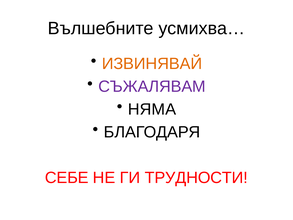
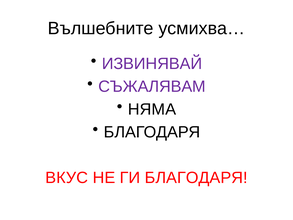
ИЗВИНЯВАЙ colour: orange -> purple
СЕБЕ: СЕБЕ -> ВКУС
ГИ ТРУДНОСТИ: ТРУДНОСТИ -> БЛАГОДАРЯ
